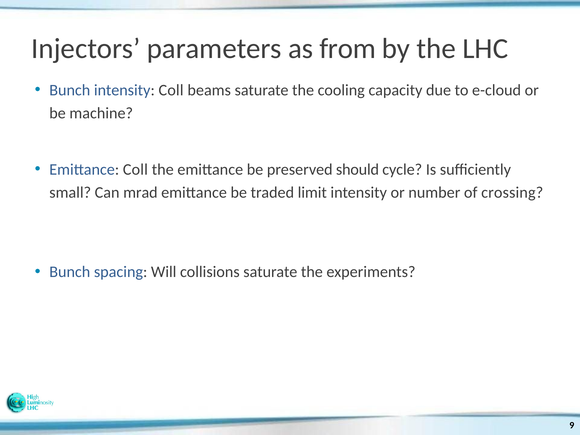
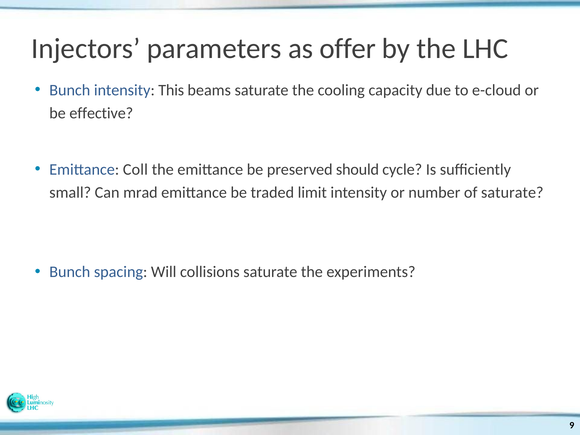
from: from -> offer
intensity Coll: Coll -> This
machine: machine -> effective
of crossing: crossing -> saturate
